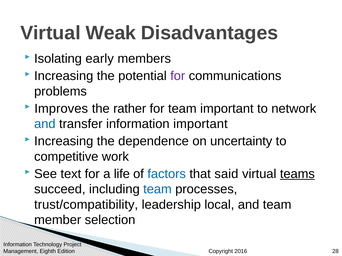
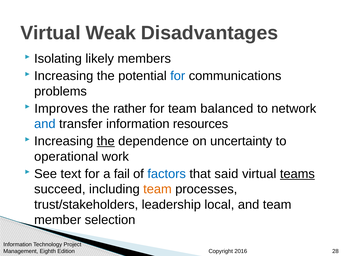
early: early -> likely
for at (178, 76) colour: purple -> blue
team important: important -> balanced
information important: important -> resources
the at (106, 141) underline: none -> present
competitive: competitive -> operational
life: life -> fail
team at (157, 190) colour: blue -> orange
trust/compatibility: trust/compatibility -> trust/stakeholders
